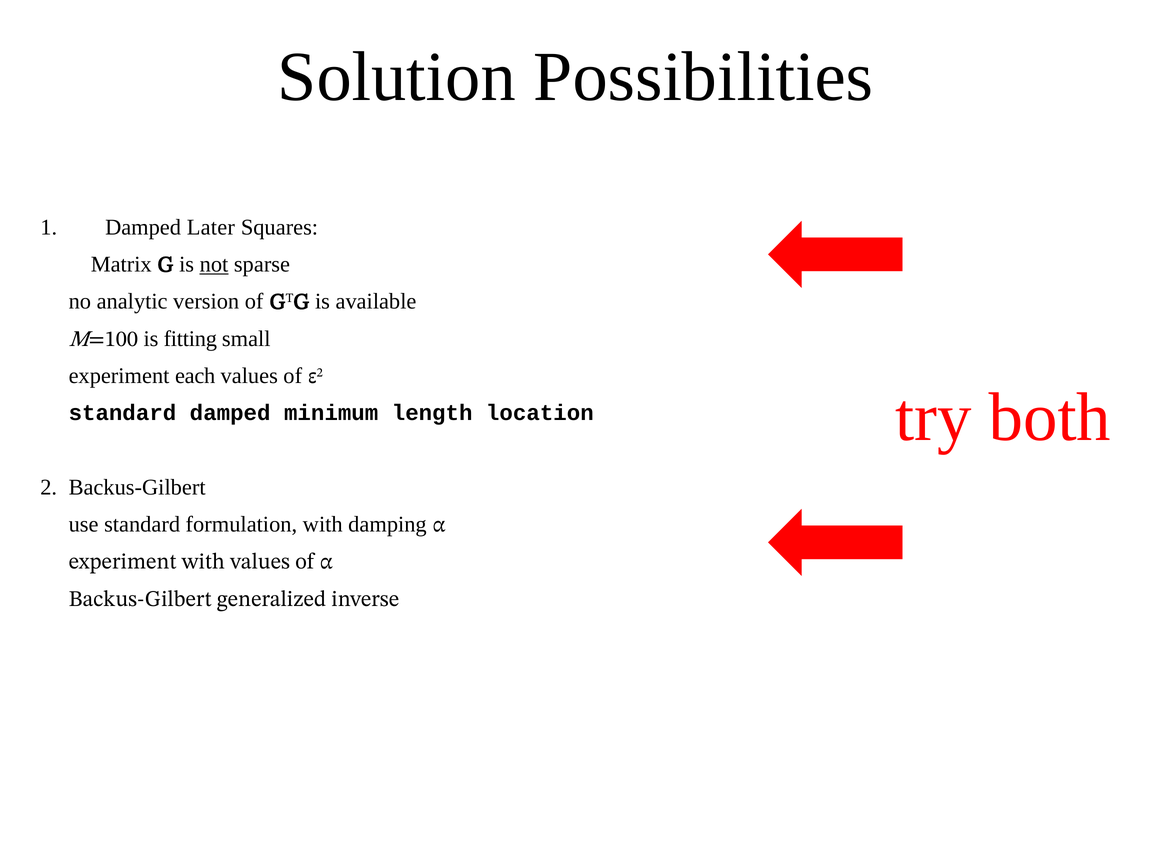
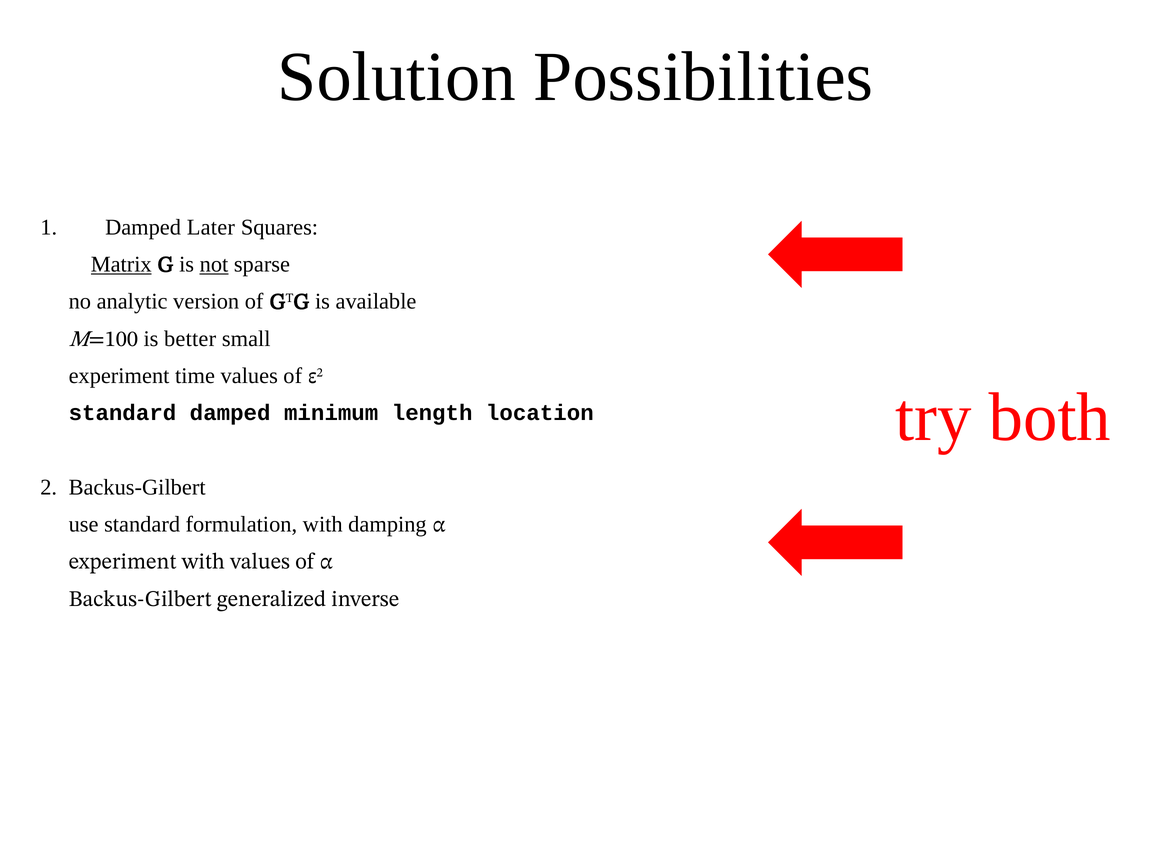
Matrix underline: none -> present
fitting: fitting -> better
each: each -> time
